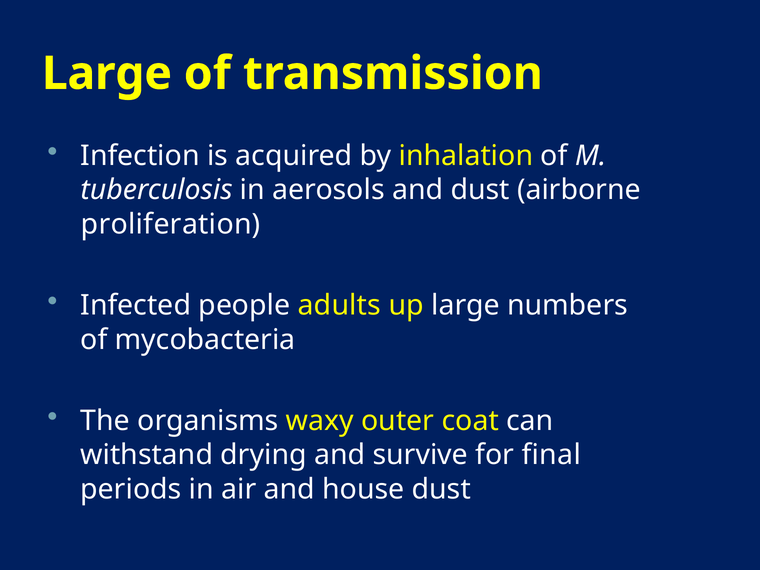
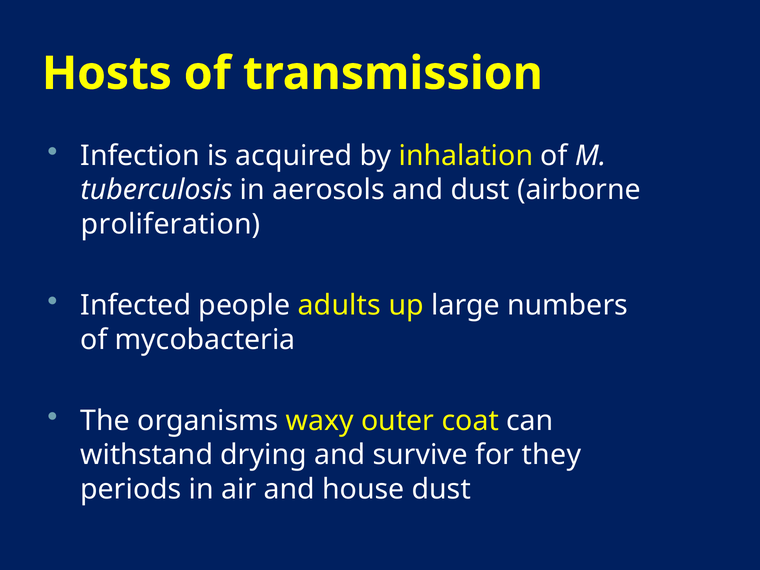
Large at (107, 74): Large -> Hosts
final: final -> they
